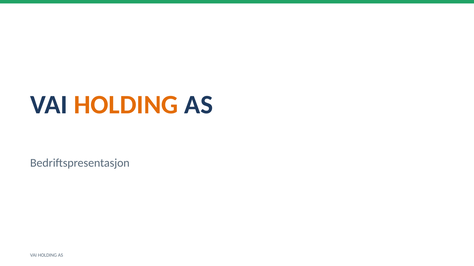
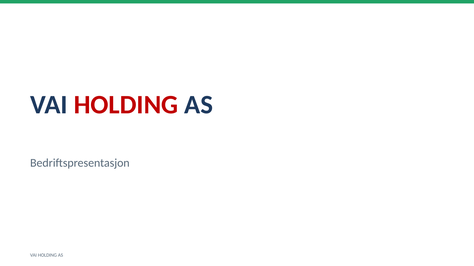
HOLDING at (126, 105) colour: orange -> red
